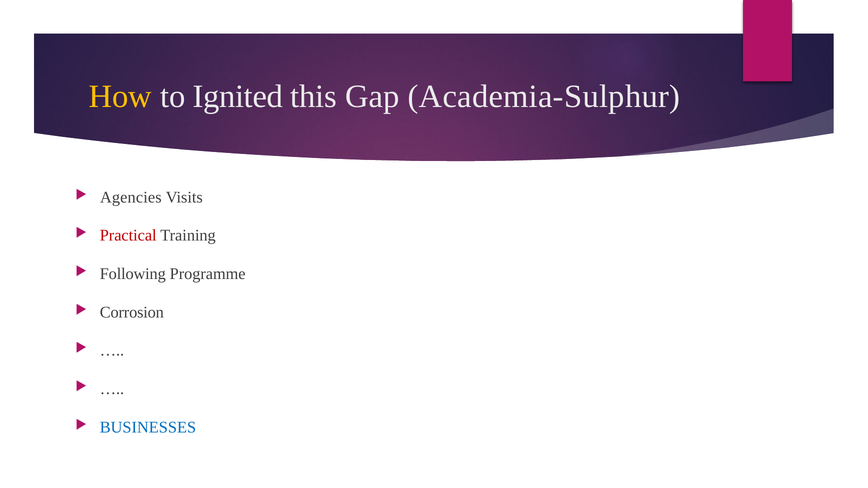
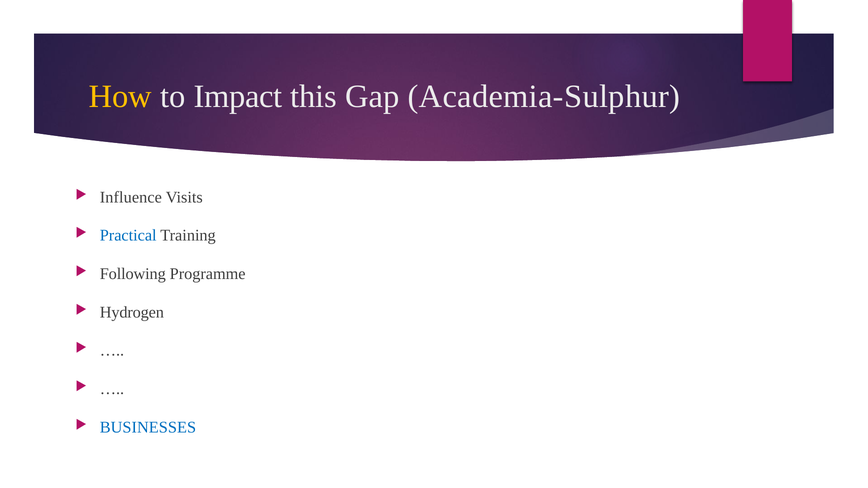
Ignited: Ignited -> Impact
Agencies: Agencies -> Influence
Practical colour: red -> blue
Corrosion: Corrosion -> Hydrogen
